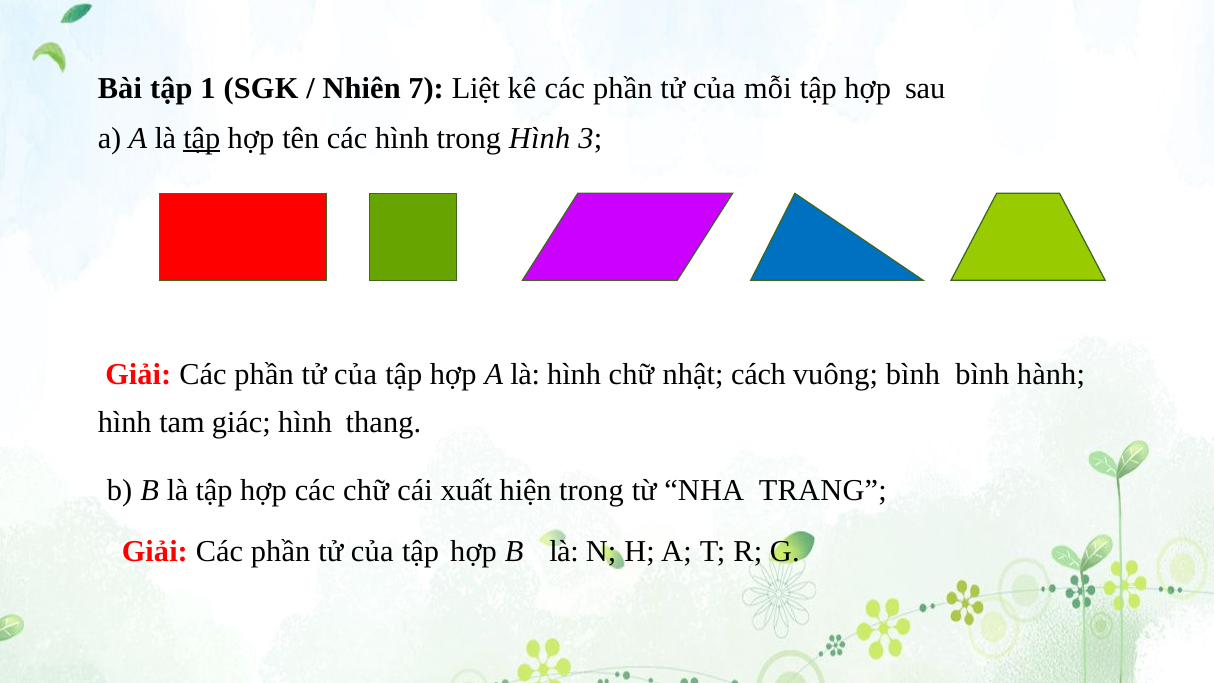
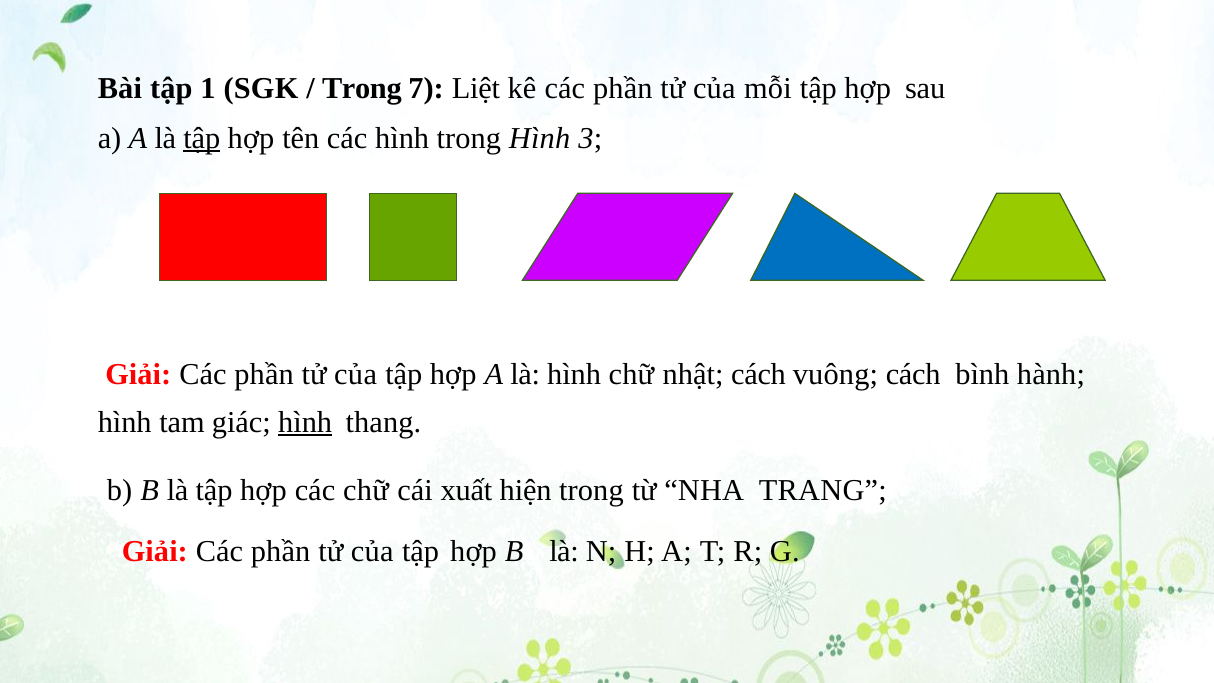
Nhiên at (362, 89): Nhiên -> Trong
vuông bình: bình -> cách
hình at (305, 422) underline: none -> present
